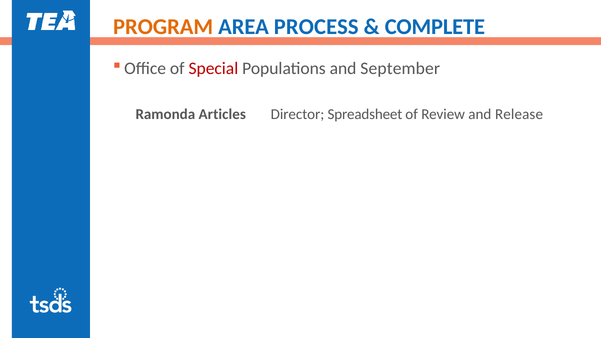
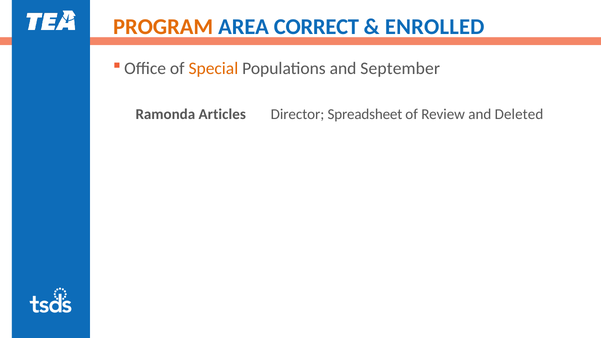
PROCESS: PROCESS -> CORRECT
COMPLETE: COMPLETE -> ENROLLED
Special colour: red -> orange
Release: Release -> Deleted
